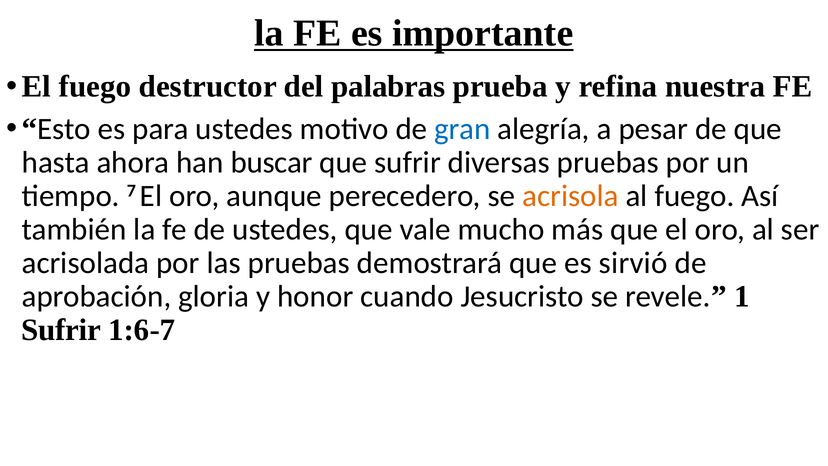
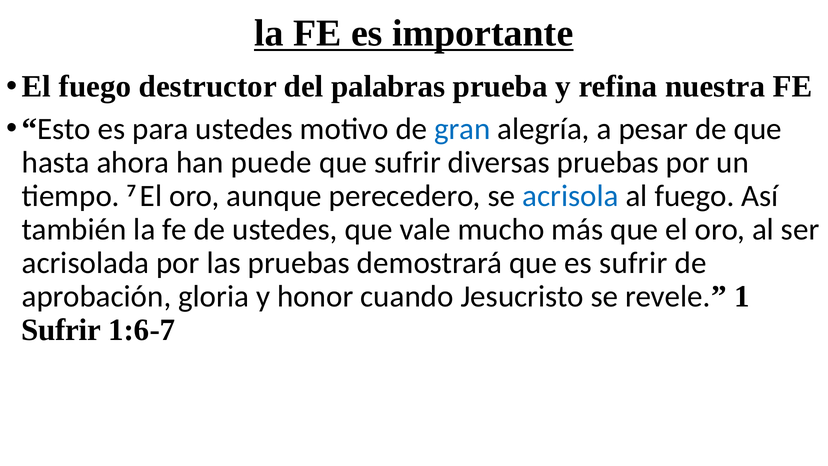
buscar: buscar -> puede
acrisola colour: orange -> blue
es sirvió: sirvió -> sufrir
